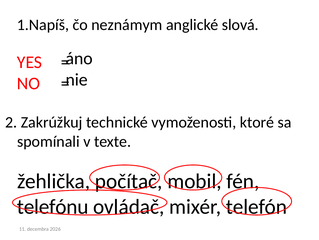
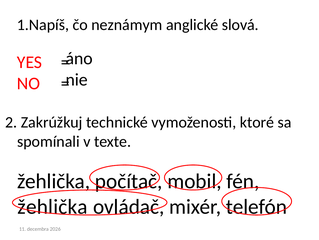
telefónu at (53, 206): telefónu -> žehlička
